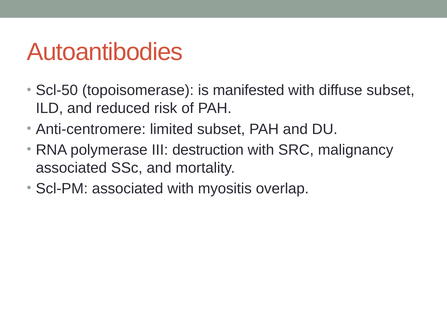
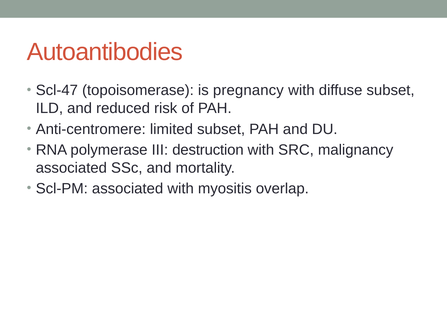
Scl-50: Scl-50 -> Scl-47
manifested: manifested -> pregnancy
